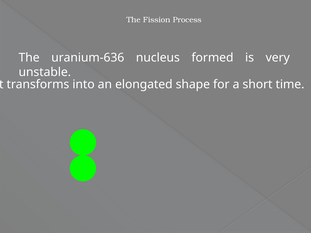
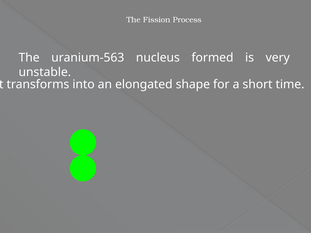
uranium-636: uranium-636 -> uranium-563
